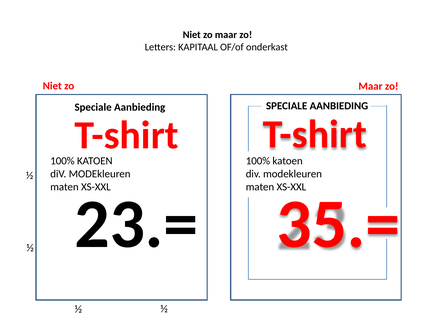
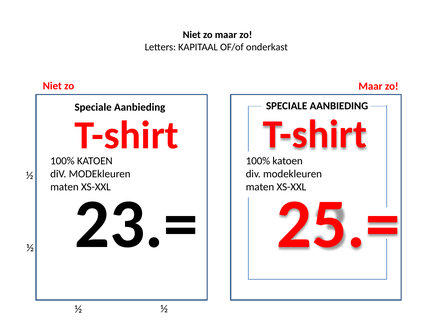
35.=: 35.= -> 25.=
